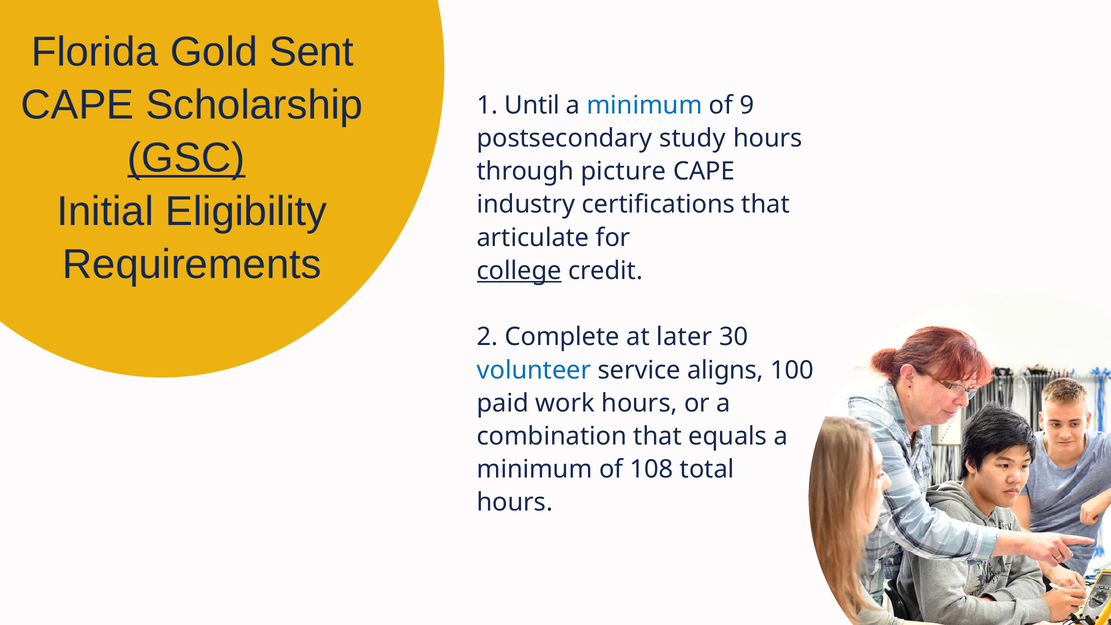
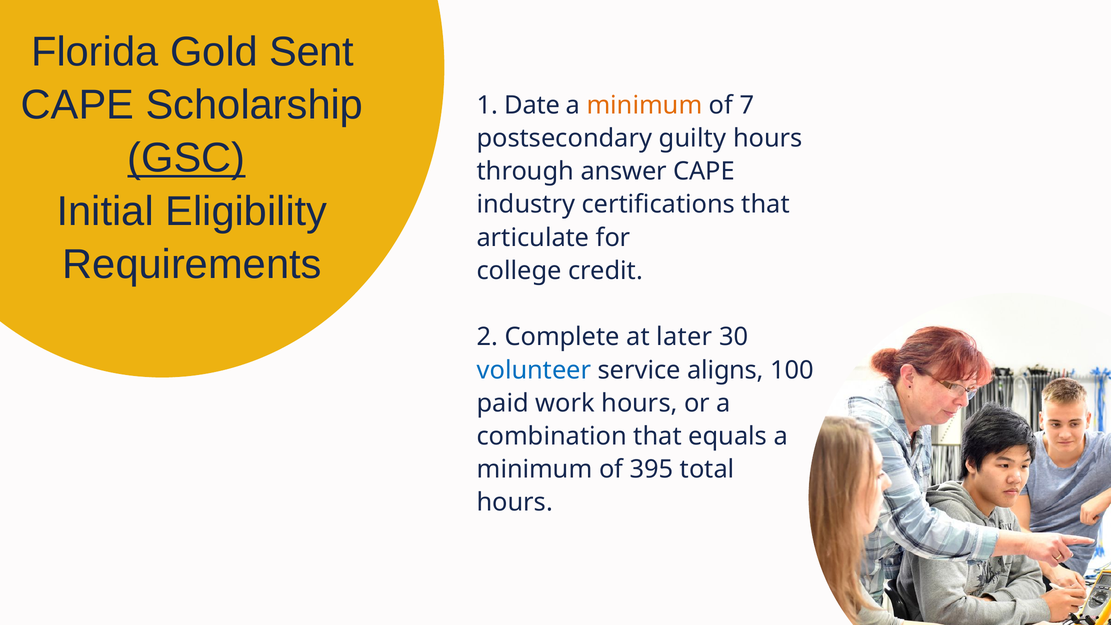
Until: Until -> Date
minimum at (645, 105) colour: blue -> orange
9: 9 -> 7
study: study -> guilty
picture: picture -> answer
college underline: present -> none
108: 108 -> 395
